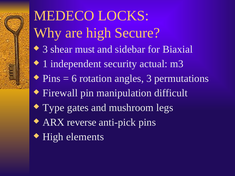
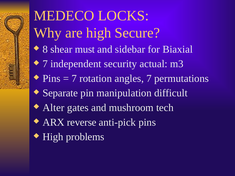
3 at (45, 49): 3 -> 8
1 at (45, 64): 1 -> 7
6 at (74, 79): 6 -> 7
angles 3: 3 -> 7
Firewall: Firewall -> Separate
Type: Type -> Alter
legs: legs -> tech
elements: elements -> problems
